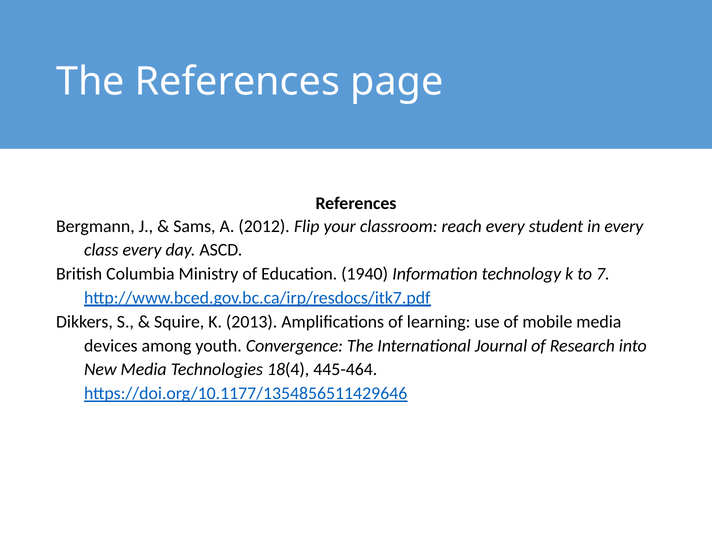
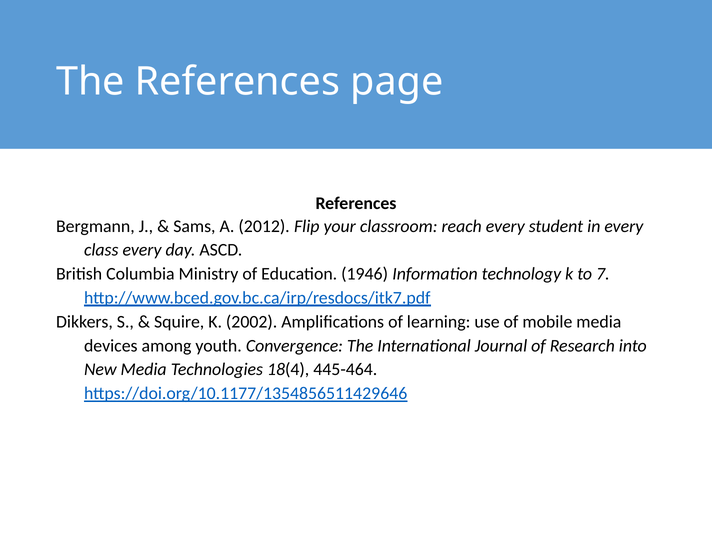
1940: 1940 -> 1946
2013: 2013 -> 2002
